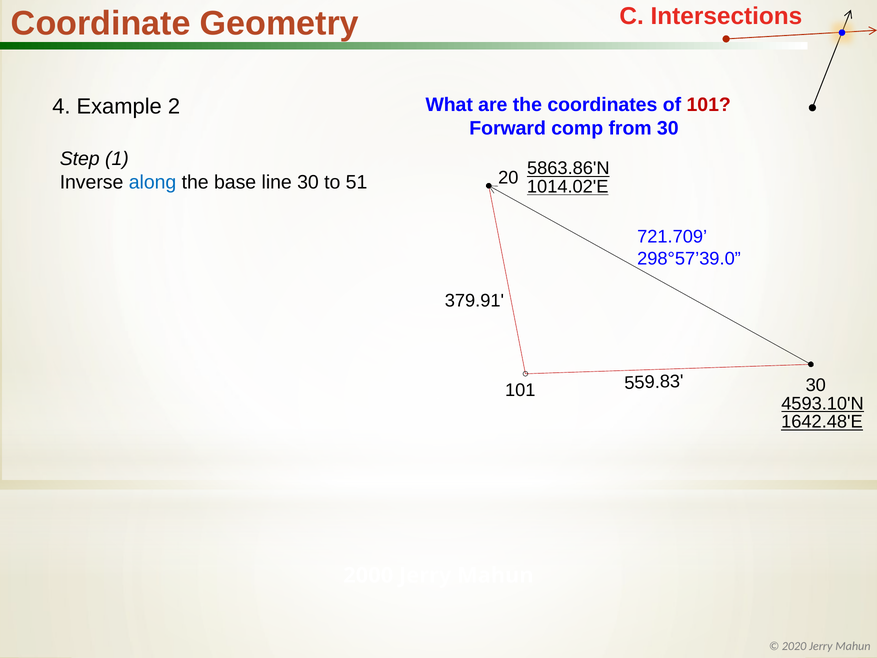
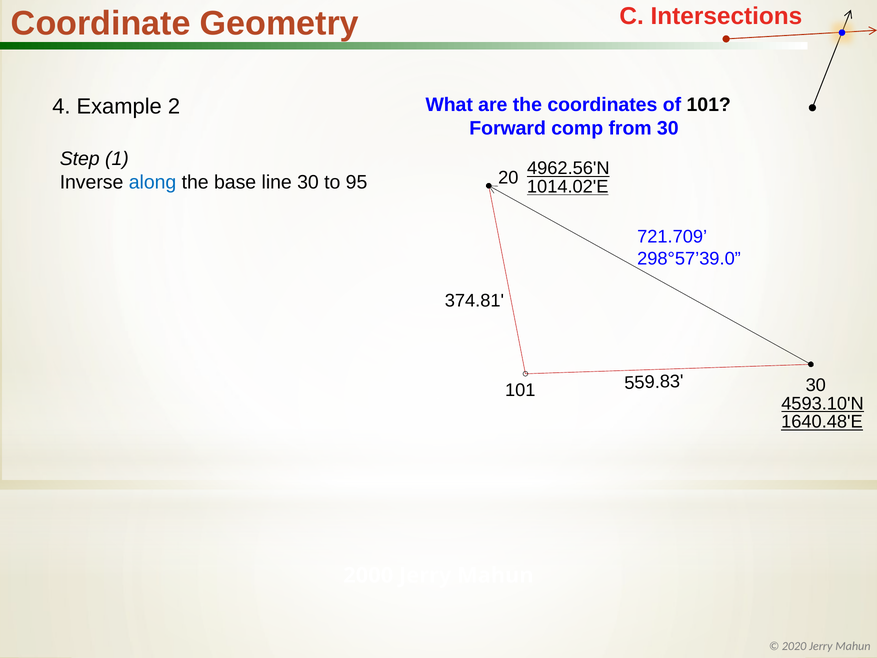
101 at (709, 105) colour: red -> black
5863.86'N: 5863.86'N -> 4962.56'N
51: 51 -> 95
379.91: 379.91 -> 374.81
1642.48'E: 1642.48'E -> 1640.48'E
